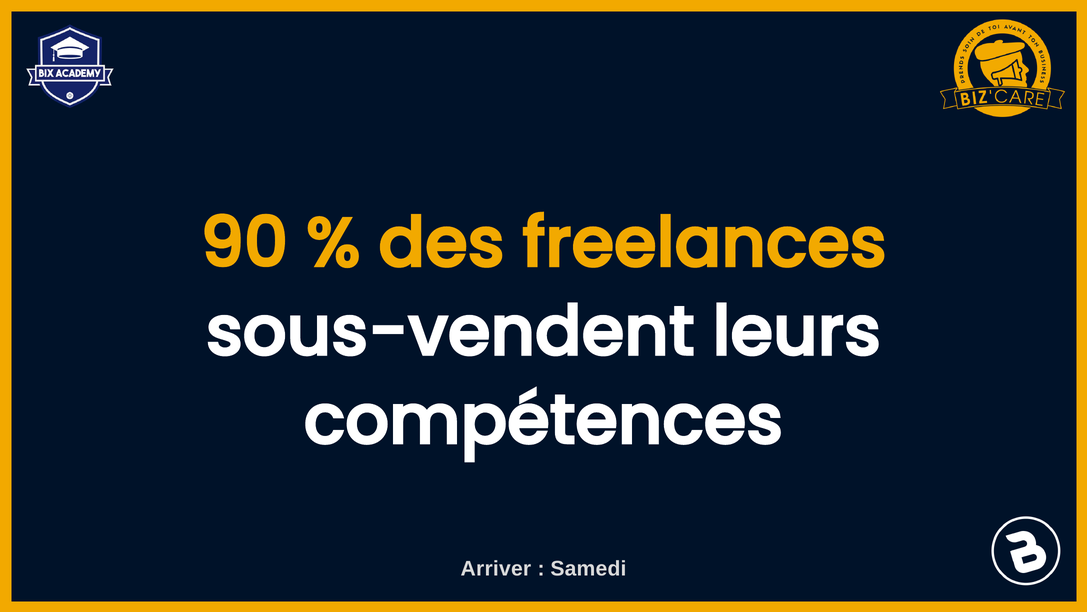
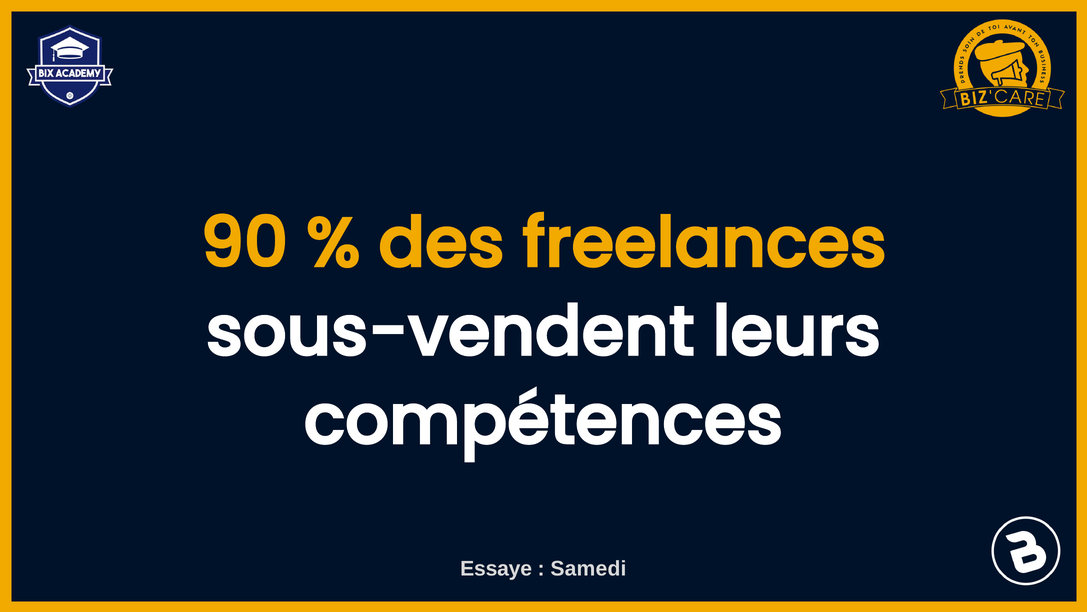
Arriver: Arriver -> Essaye
